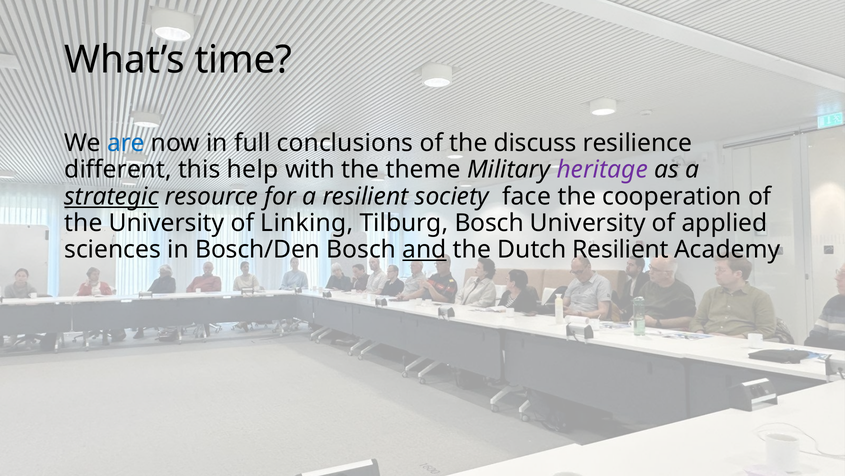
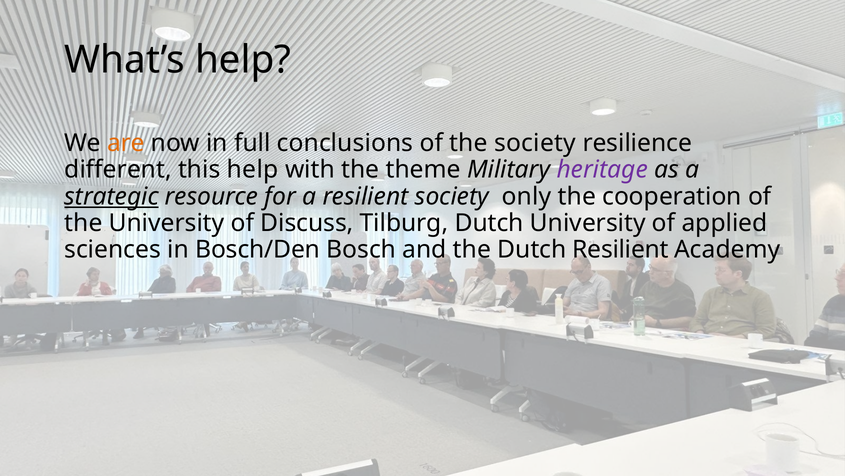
What’s time: time -> help
are colour: blue -> orange
the discuss: discuss -> society
face: face -> only
Linking: Linking -> Discuss
Tilburg Bosch: Bosch -> Dutch
and underline: present -> none
